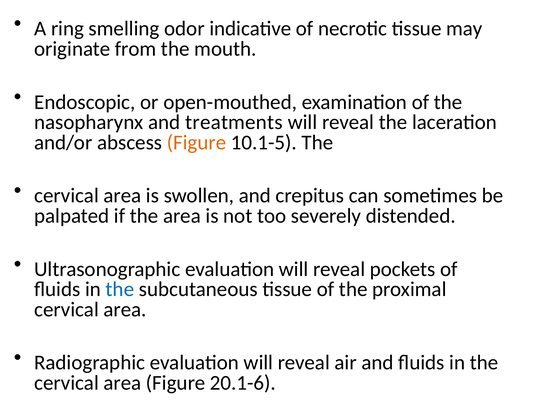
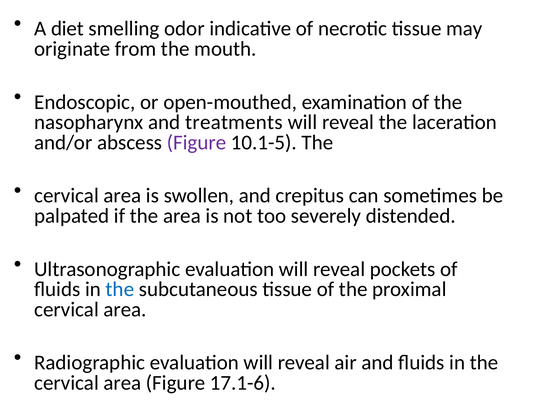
ring: ring -> diet
Figure at (197, 142) colour: orange -> purple
20.1-6: 20.1-6 -> 17.1-6
